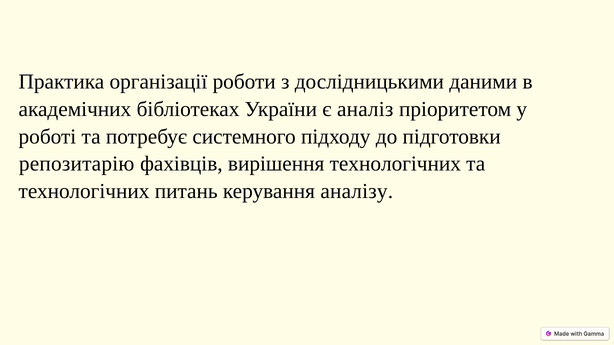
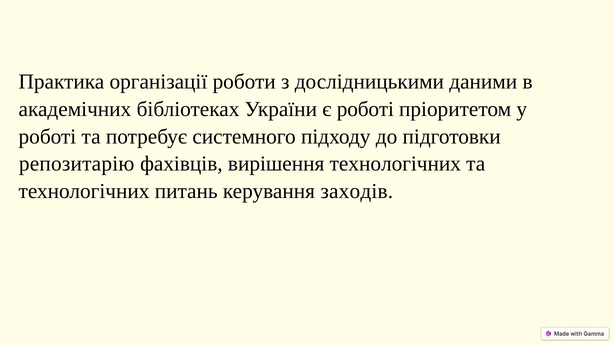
є аналіз: аналіз -> роботі
аналізу: аналізу -> заходів
